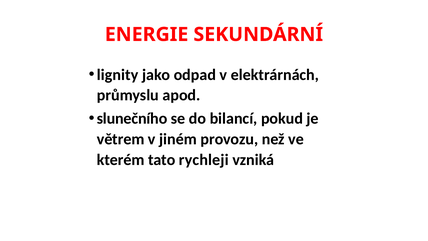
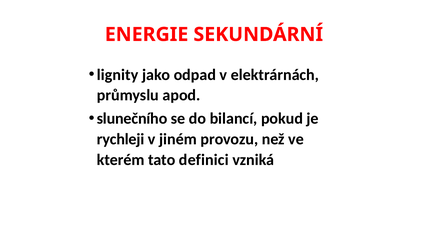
větrem: větrem -> rychleji
rychleji: rychleji -> definici
